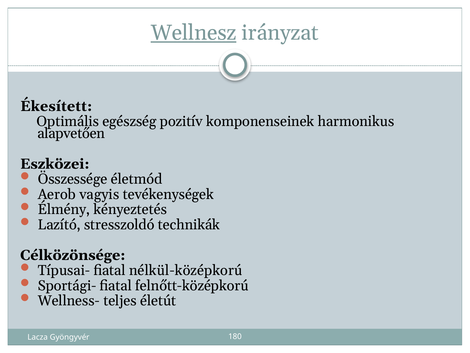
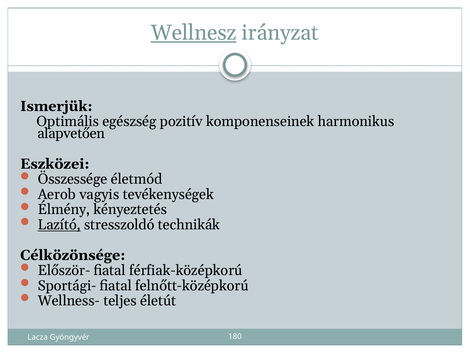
Ékesített: Ékesített -> Ismerjük
Lazító underline: none -> present
Típusai-: Típusai- -> Először-
nélkül-középkorú: nélkül-középkorú -> férfiak-középkorú
